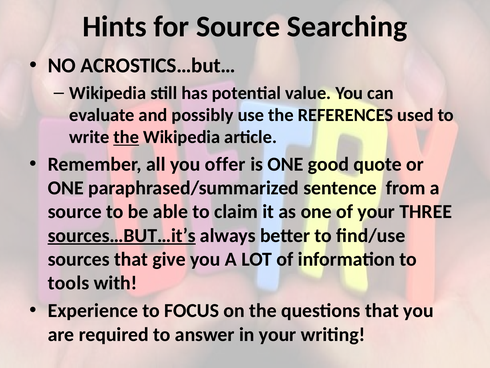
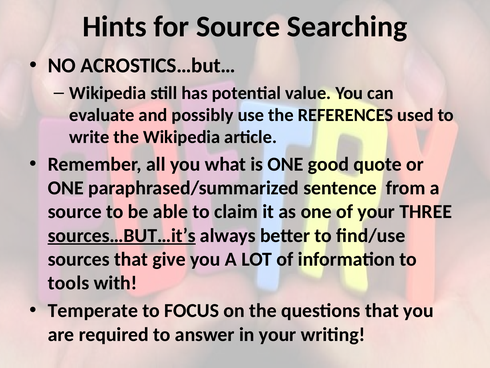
the at (126, 137) underline: present -> none
offer: offer -> what
Experience: Experience -> Temperate
